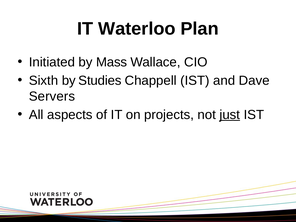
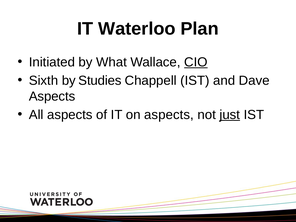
Mass: Mass -> What
CIO underline: none -> present
Servers at (52, 96): Servers -> Aspects
on projects: projects -> aspects
